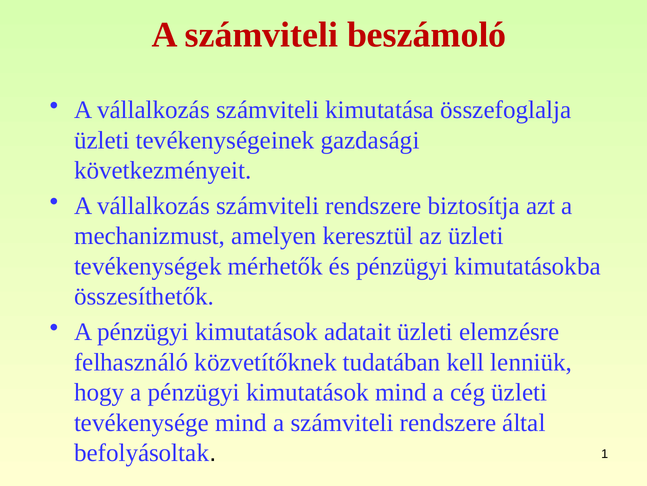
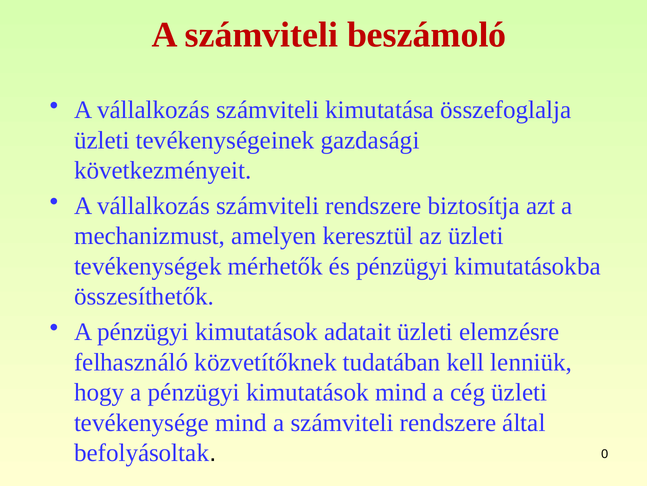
1: 1 -> 0
